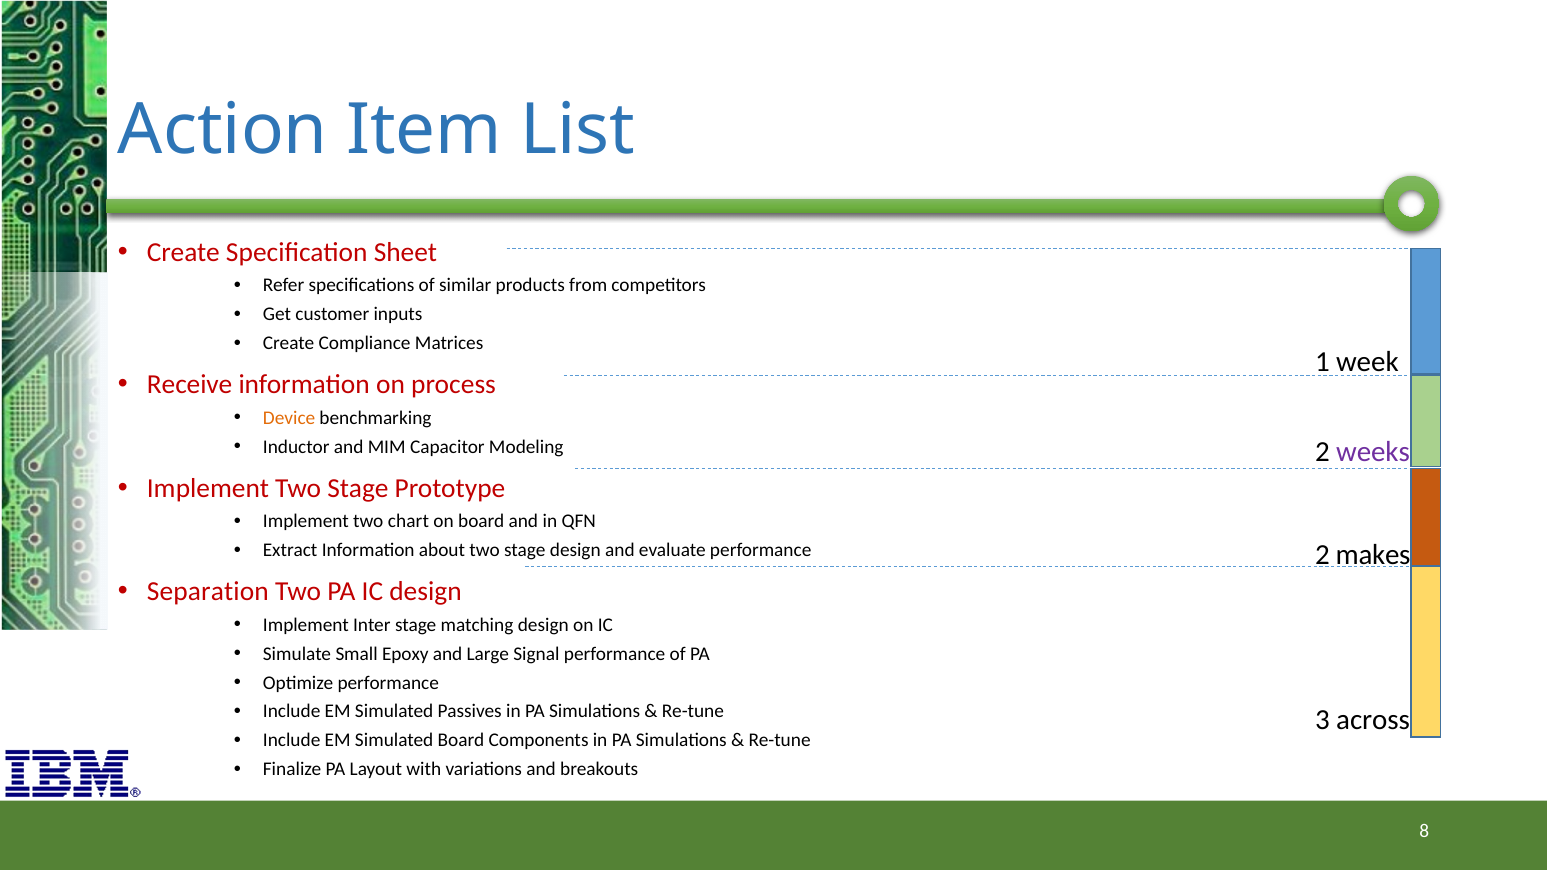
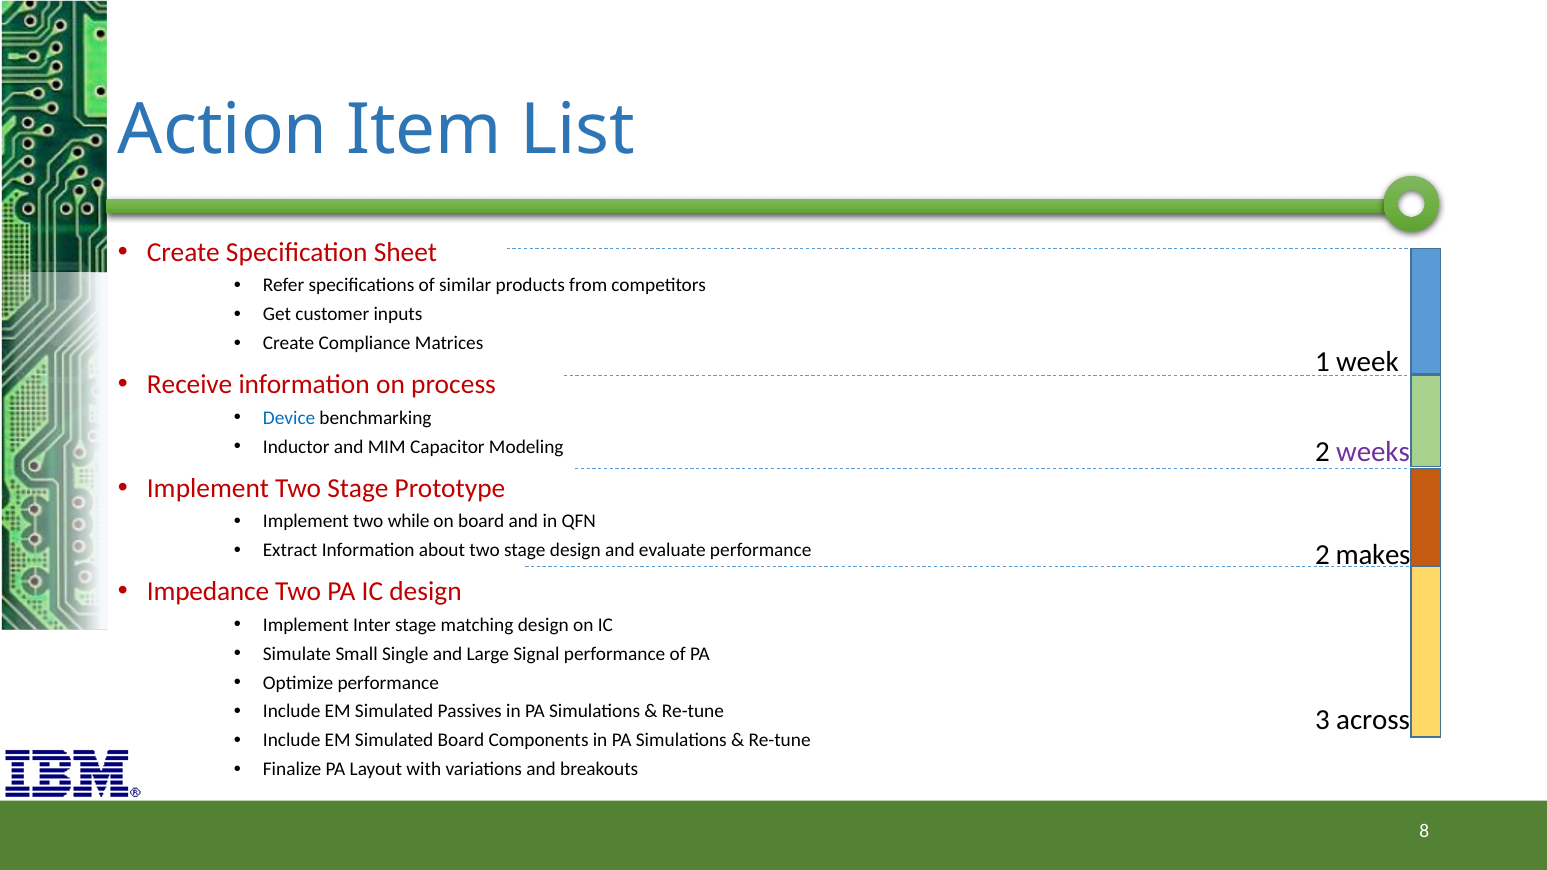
Device colour: orange -> blue
chart: chart -> while
Separation: Separation -> Impedance
Epoxy: Epoxy -> Single
